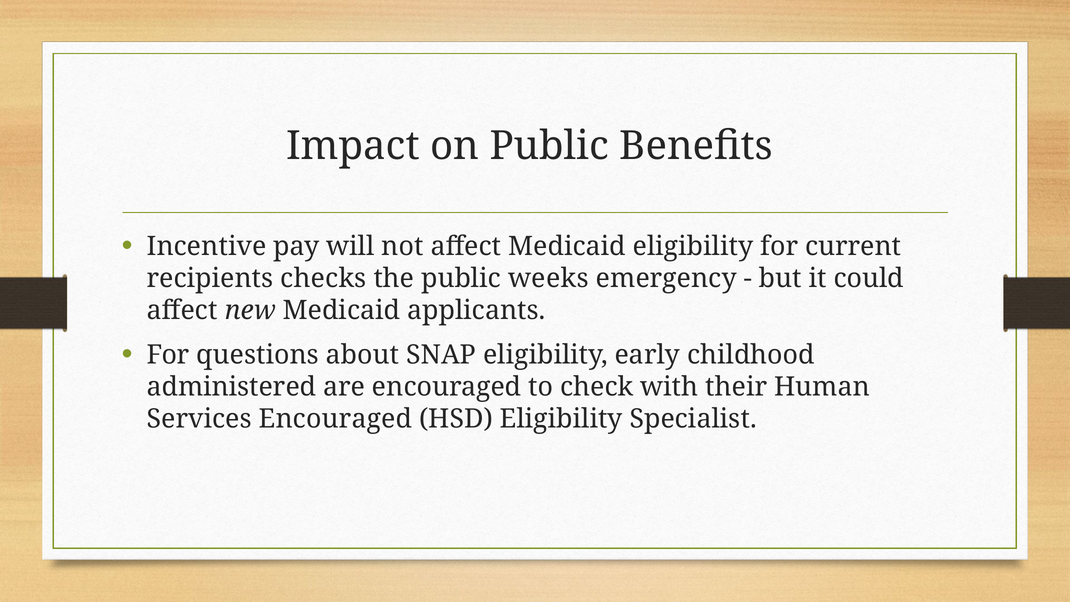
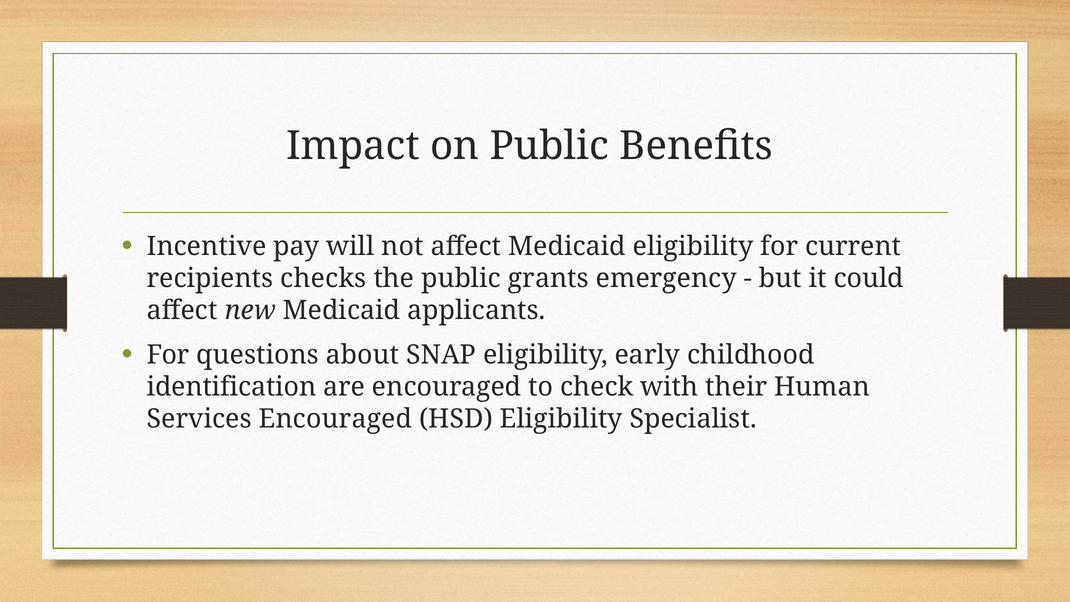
weeks: weeks -> grants
administered: administered -> identification
